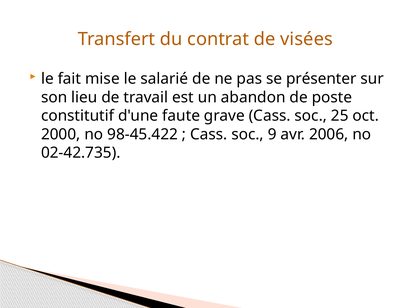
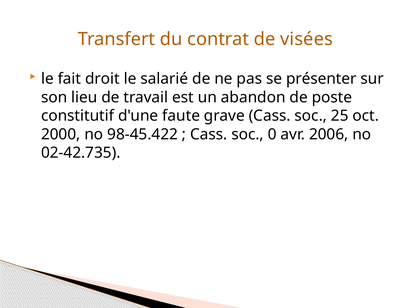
mise: mise -> droit
9: 9 -> 0
